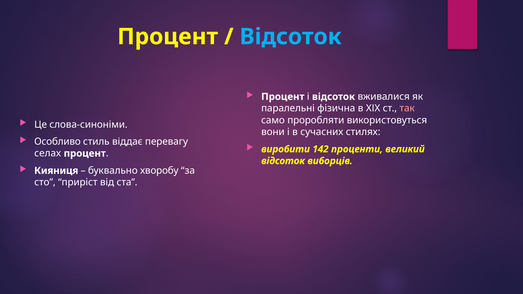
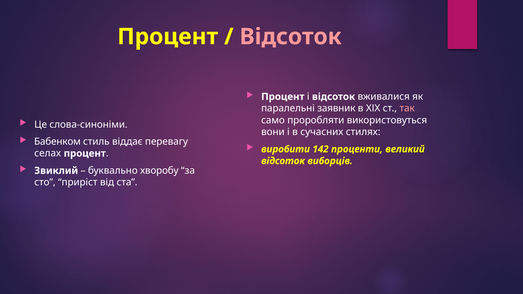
Відсоток at (291, 37) colour: light blue -> pink
фізична: фізична -> заявник
Особливо: Особливо -> Бабенком
Кияниця: Кияниця -> Звиклий
